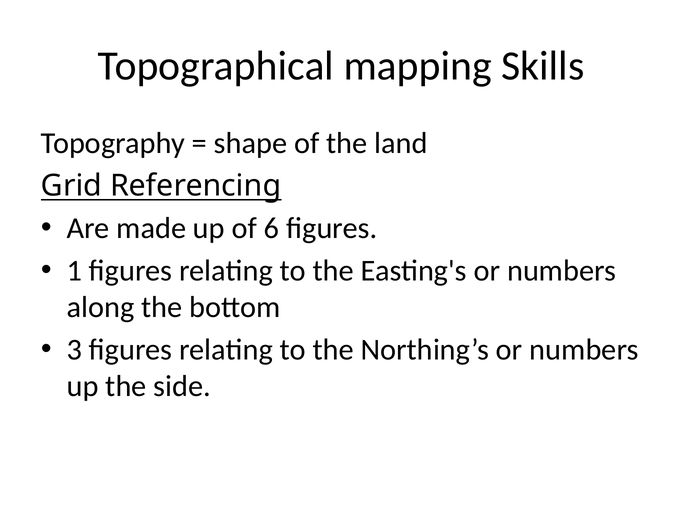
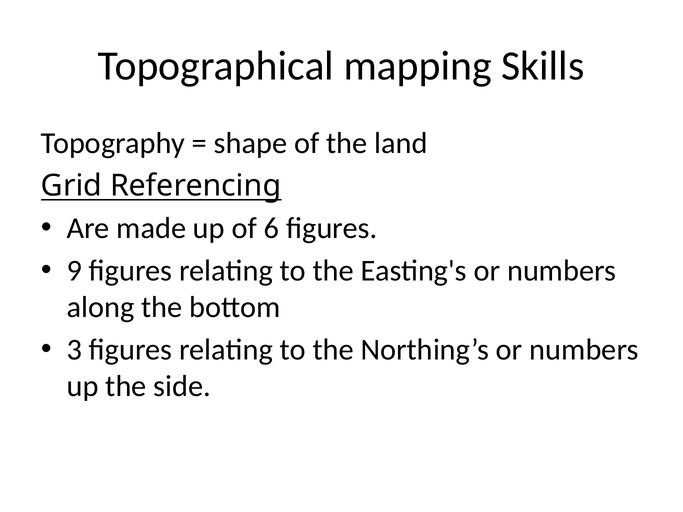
1: 1 -> 9
